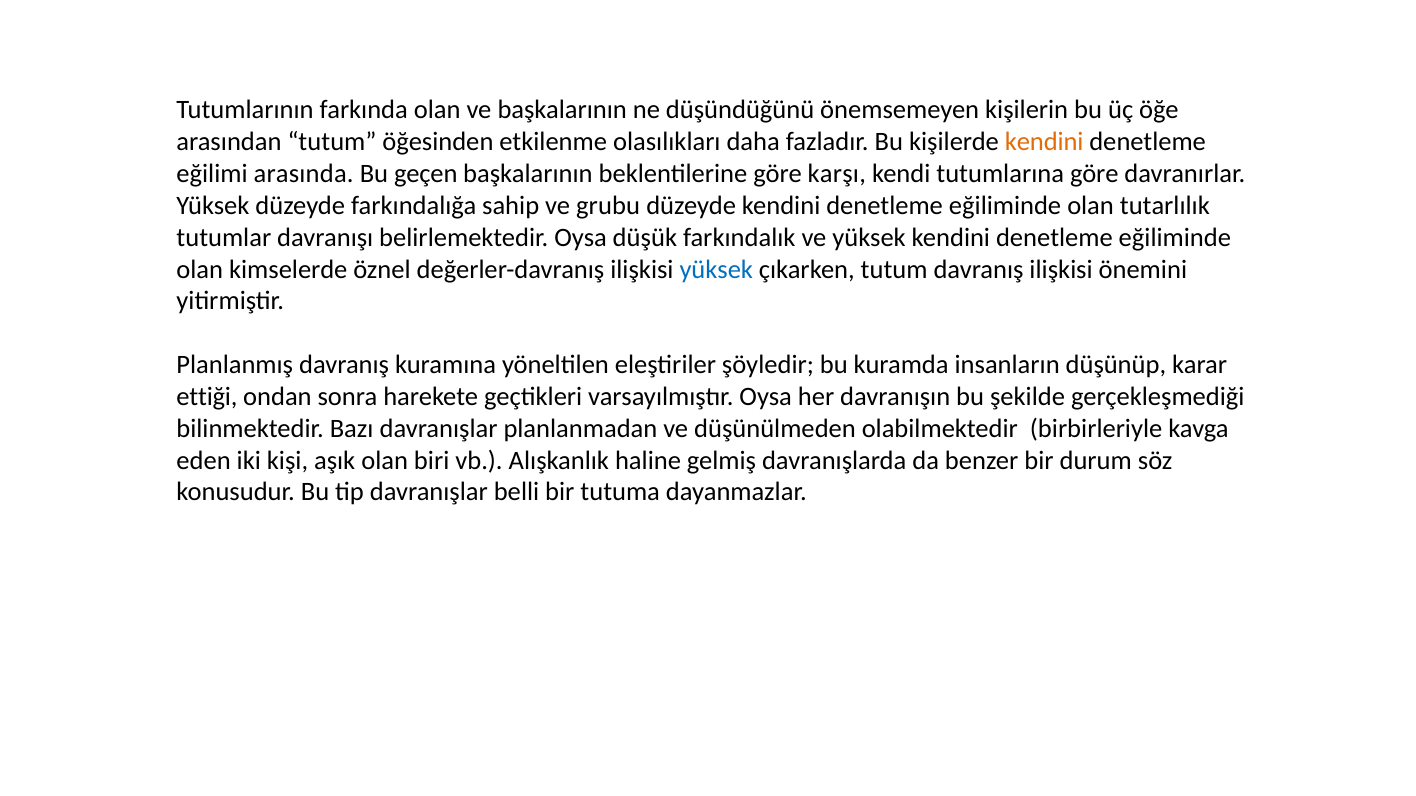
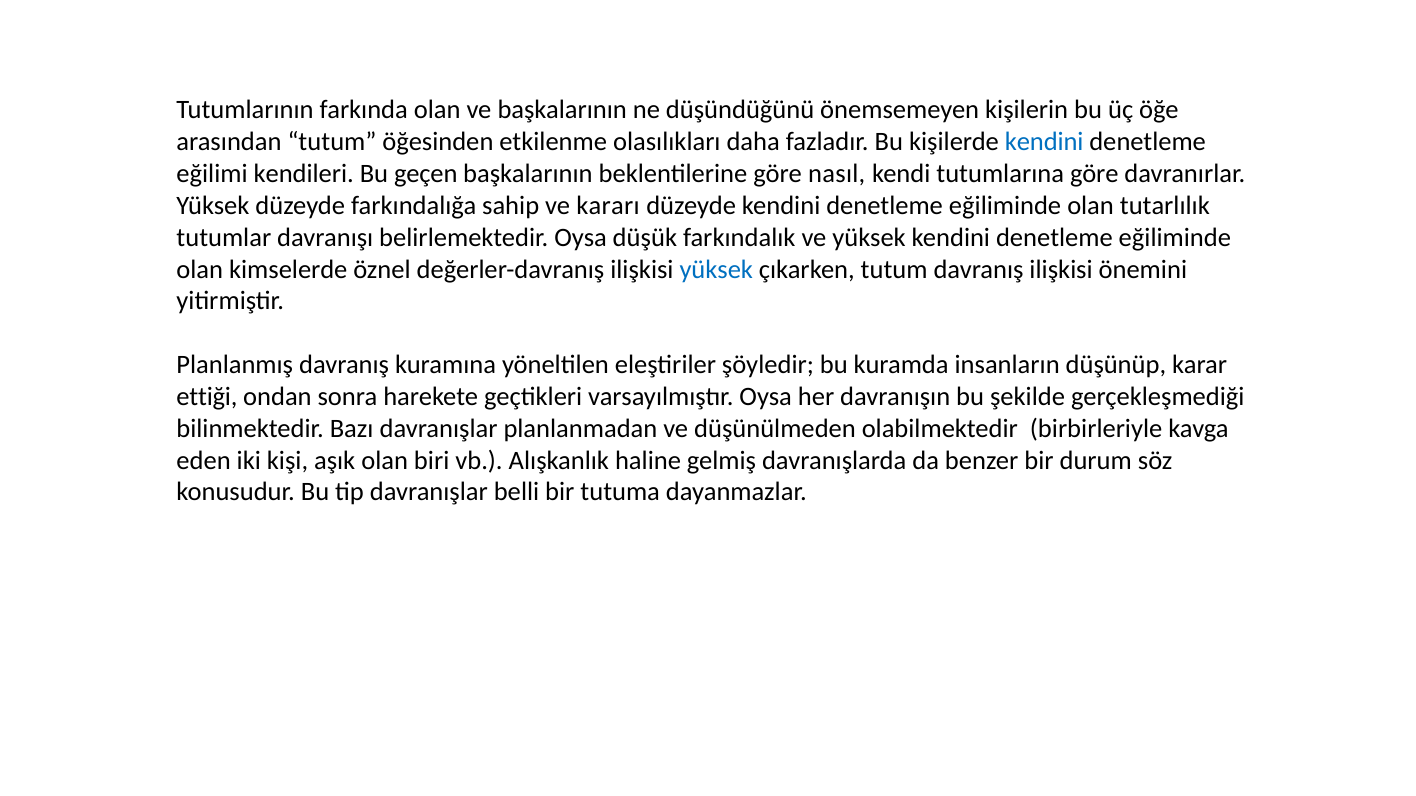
kendini at (1044, 142) colour: orange -> blue
arasında: arasında -> kendileri
karşı: karşı -> nasıl
grubu: grubu -> kararı
